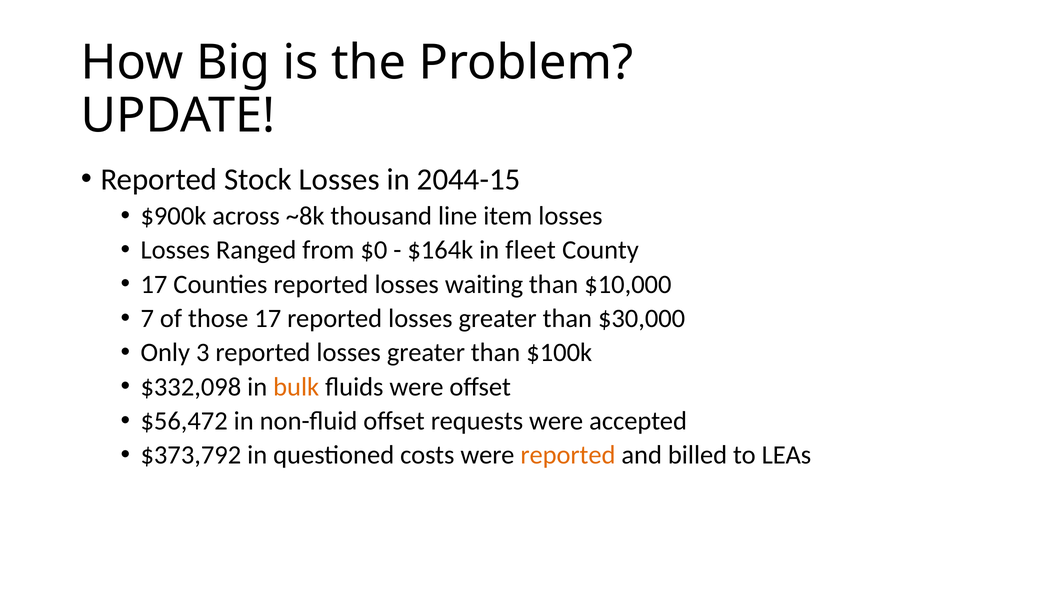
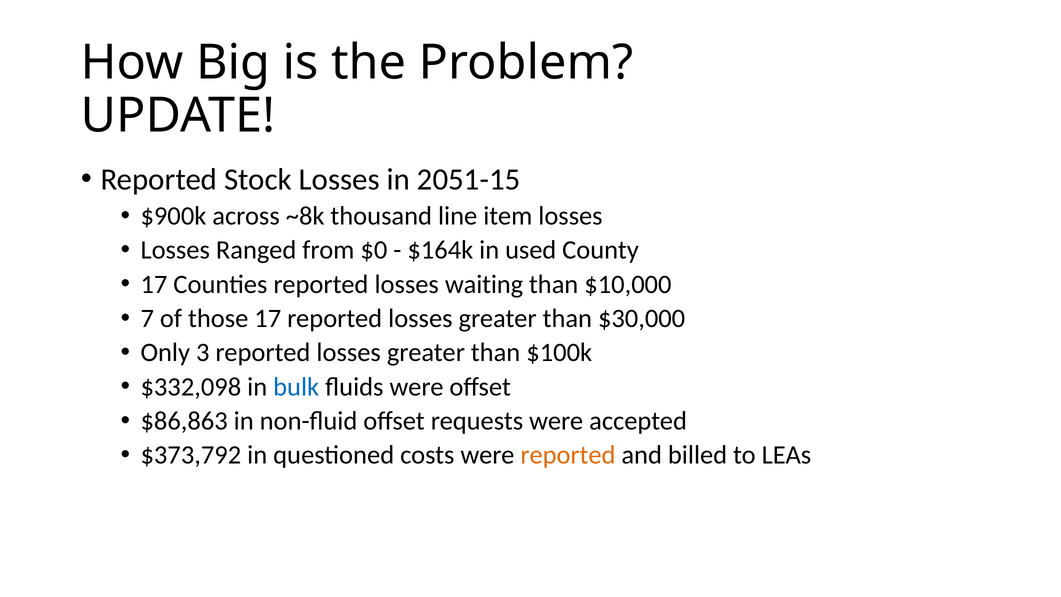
2044-15: 2044-15 -> 2051-15
fleet: fleet -> used
bulk colour: orange -> blue
$56,472: $56,472 -> $86,863
